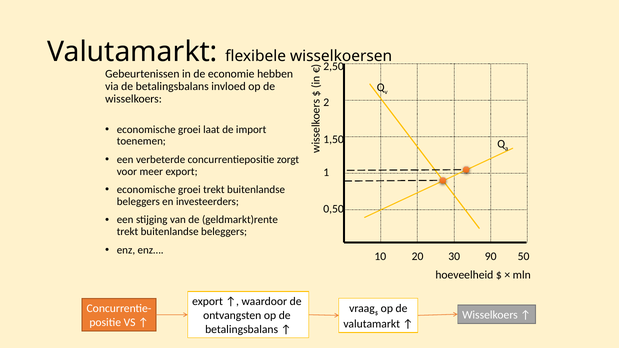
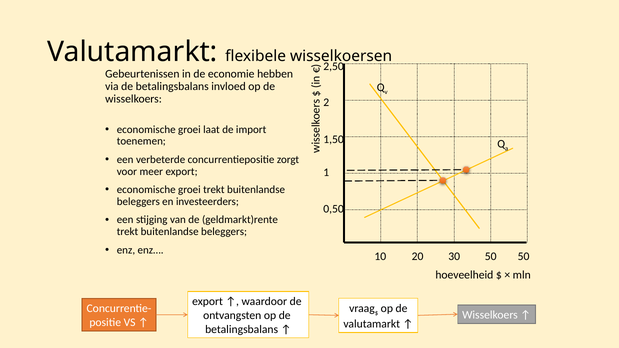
30 90: 90 -> 50
